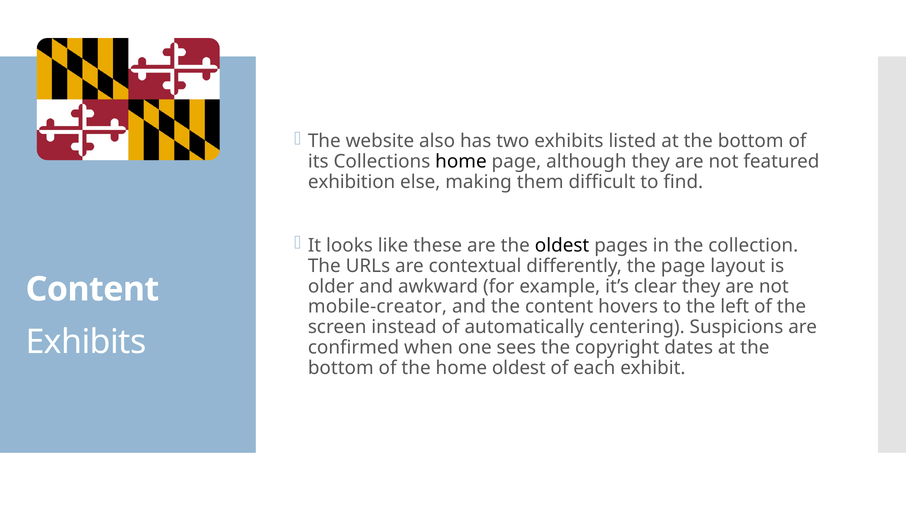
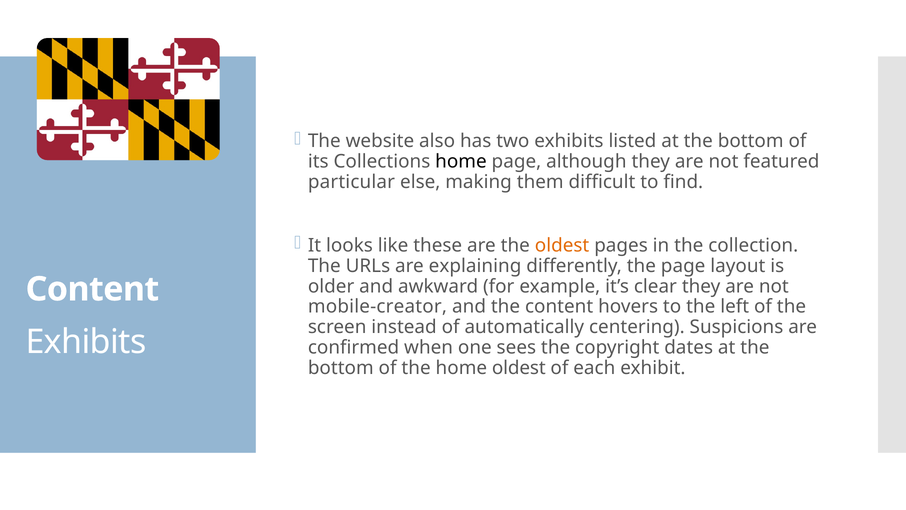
exhibition: exhibition -> particular
oldest at (562, 245) colour: black -> orange
contextual: contextual -> explaining
